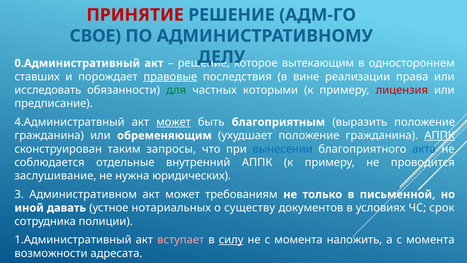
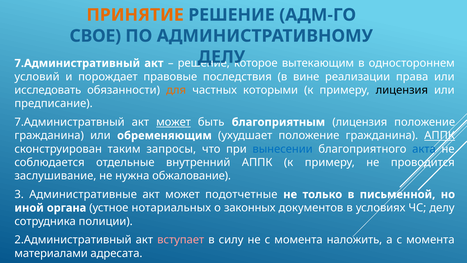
ПРИНЯТИЕ colour: red -> orange
0.Административный: 0.Административный -> 7.Административный
ставших: ставших -> условий
правовые underline: present -> none
для colour: green -> orange
лицензия at (402, 90) colour: red -> black
4.Администратвный: 4.Администратвный -> 7.Администратвный
благоприятным выразить: выразить -> лицензия
юридических: юридических -> обжалование
Административном: Административном -> Административные
требованиям: требованиям -> подотчетные
давать: давать -> органа
существу: существу -> законных
ЧС срок: срок -> делу
1.Административный: 1.Административный -> 2.Административный
силу underline: present -> none
возможности: возможности -> материалами
